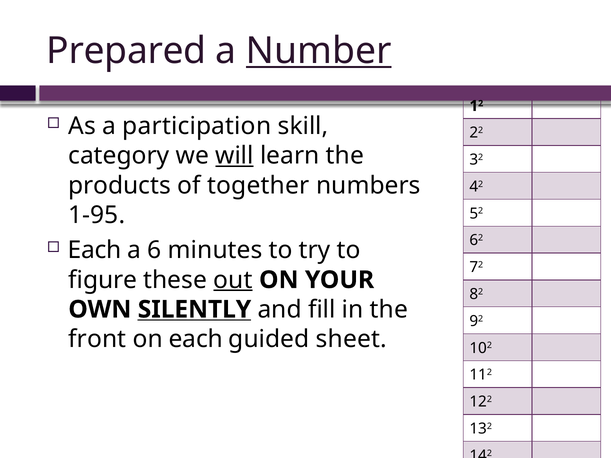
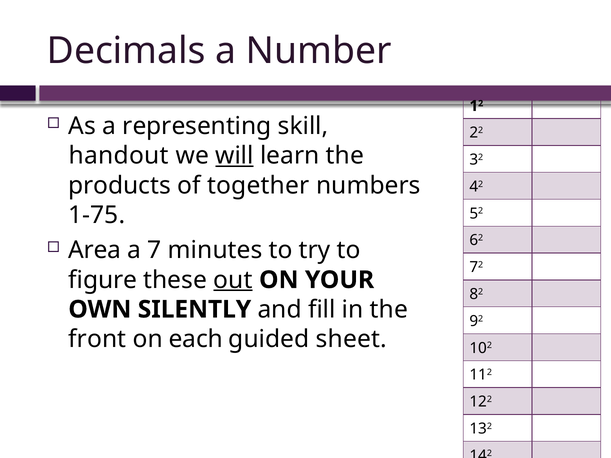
Prepared: Prepared -> Decimals
Number underline: present -> none
participation: participation -> representing
category: category -> handout
1-95: 1-95 -> 1-75
Each at (95, 251): Each -> Area
6: 6 -> 7
SILENTLY underline: present -> none
